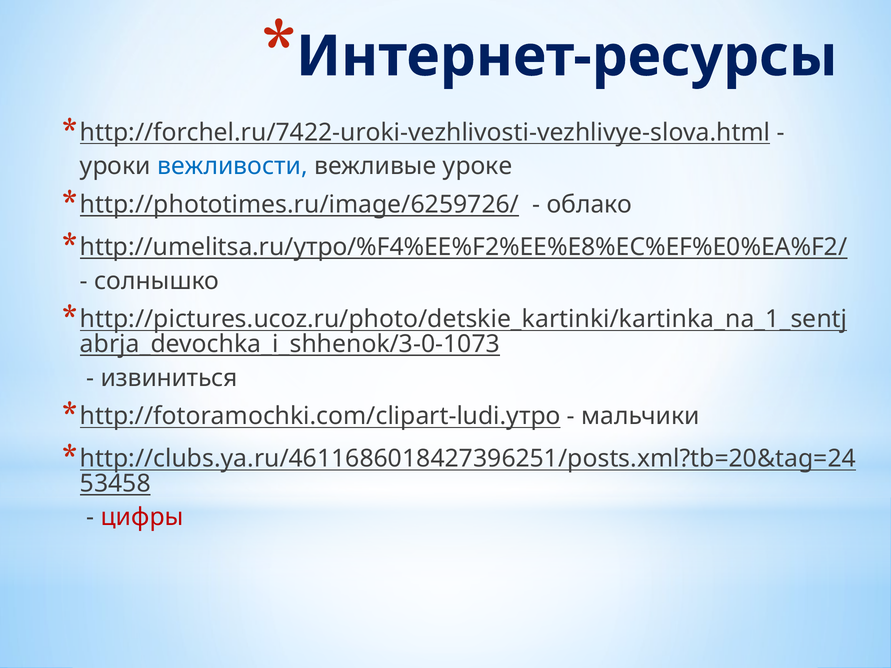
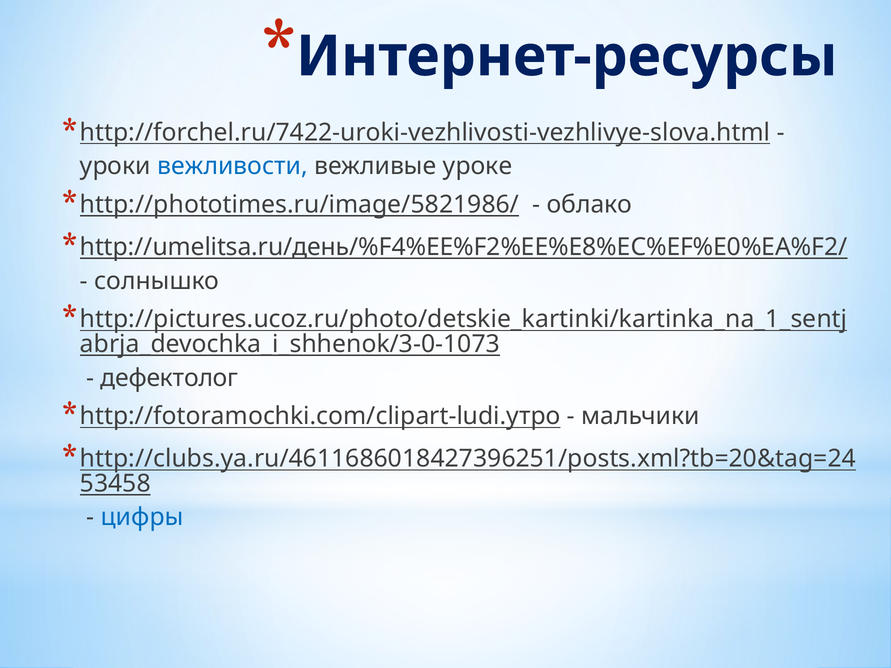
http://phototimes.ru/image/6259726/: http://phototimes.ru/image/6259726/ -> http://phototimes.ru/image/5821986/
http://umelitsa.ru/утро/%F4%EE%F2%EE%E8%EC%EF%E0%EA%F2/: http://umelitsa.ru/утро/%F4%EE%F2%EE%E8%EC%EF%E0%EA%F2/ -> http://umelitsa.ru/день/%F4%EE%F2%EE%E8%EC%EF%E0%EA%F2/
извиниться: извиниться -> дефектолог
цифры colour: red -> blue
